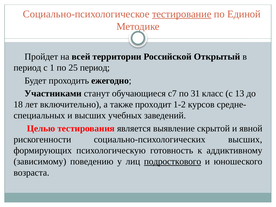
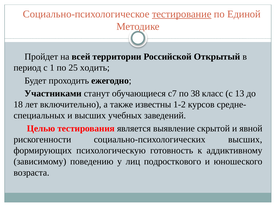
25 период: период -> ходить
31: 31 -> 38
проходит: проходит -> известны
подросткового underline: present -> none
